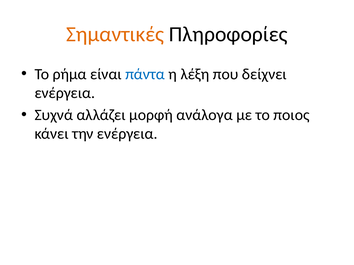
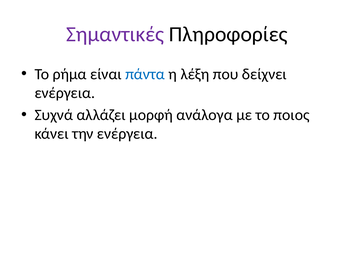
Σημαντικές colour: orange -> purple
